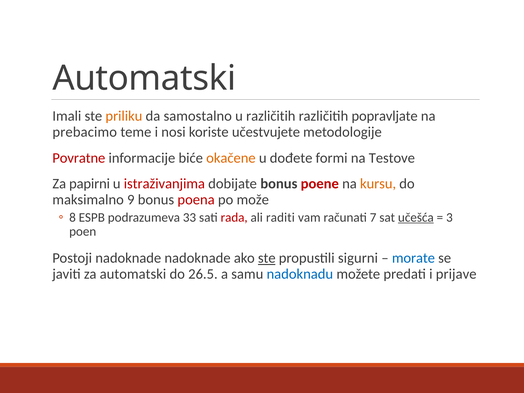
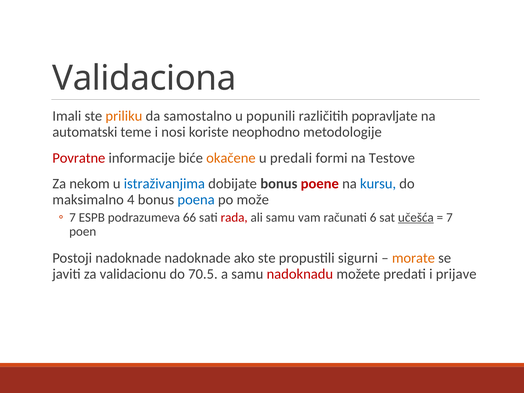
Automatski at (144, 78): Automatski -> Validaciona
u različitih: različitih -> popunili
prebacimo: prebacimo -> automatski
učestvujete: učestvujete -> neophodno
dođete: dođete -> predali
papirni: papirni -> nekom
istraživanjima colour: red -> blue
kursu colour: orange -> blue
9: 9 -> 4
poena colour: red -> blue
8 at (72, 217): 8 -> 7
33: 33 -> 66
ali raditi: raditi -> samu
7: 7 -> 6
3 at (449, 217): 3 -> 7
ste at (267, 258) underline: present -> none
morate colour: blue -> orange
za automatski: automatski -> validacionu
26.5: 26.5 -> 70.5
nadoknadu colour: blue -> red
